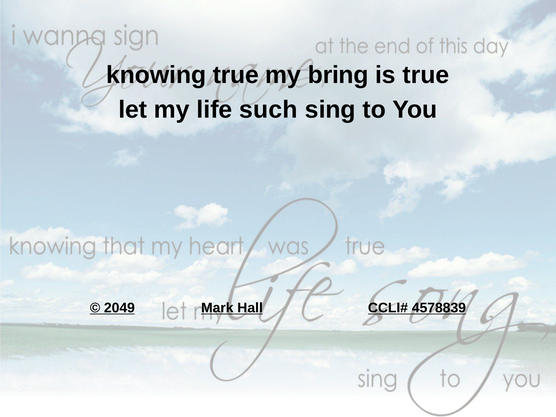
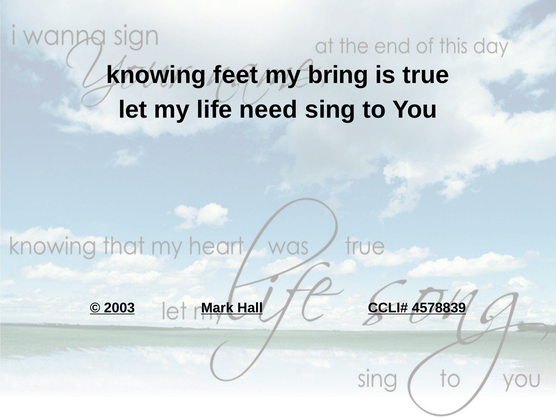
knowing true: true -> feet
such: such -> need
2049: 2049 -> 2003
